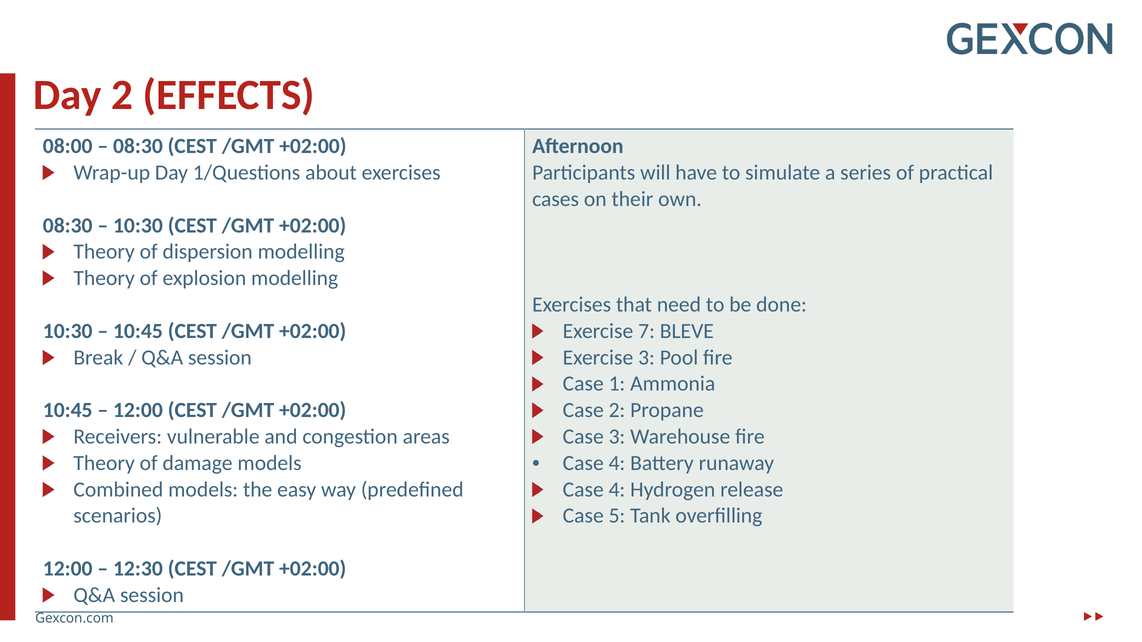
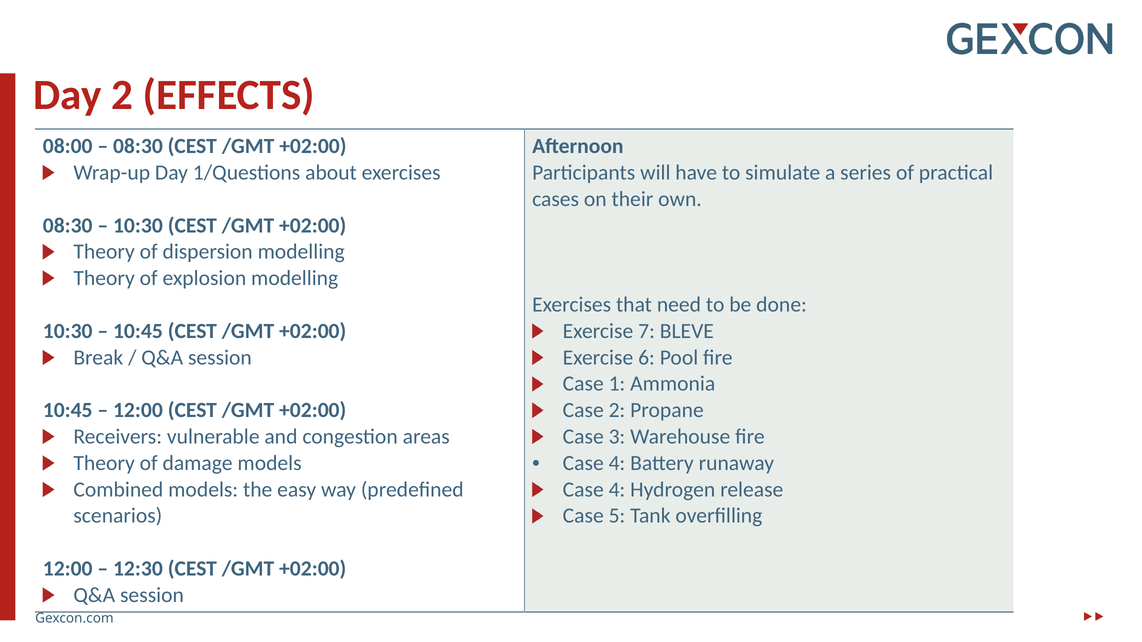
Exercise 3: 3 -> 6
